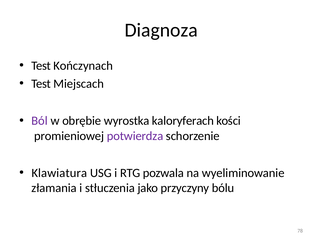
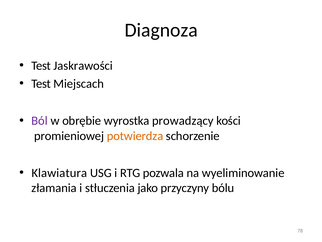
Kończynach: Kończynach -> Jaskrawości
kaloryferach: kaloryferach -> prowadzący
potwierdza colour: purple -> orange
